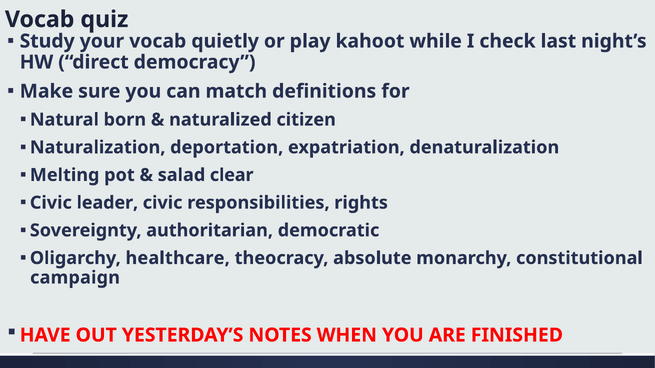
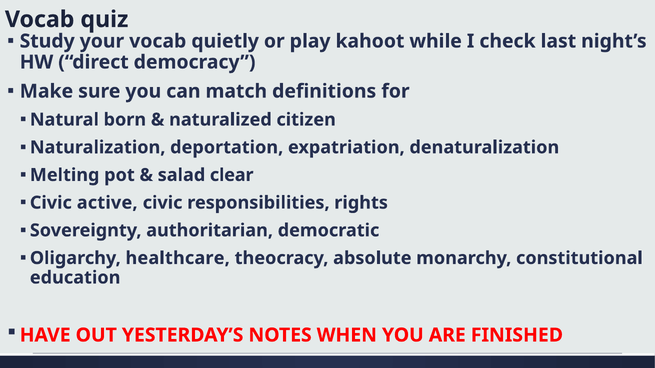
leader: leader -> active
campaign: campaign -> education
